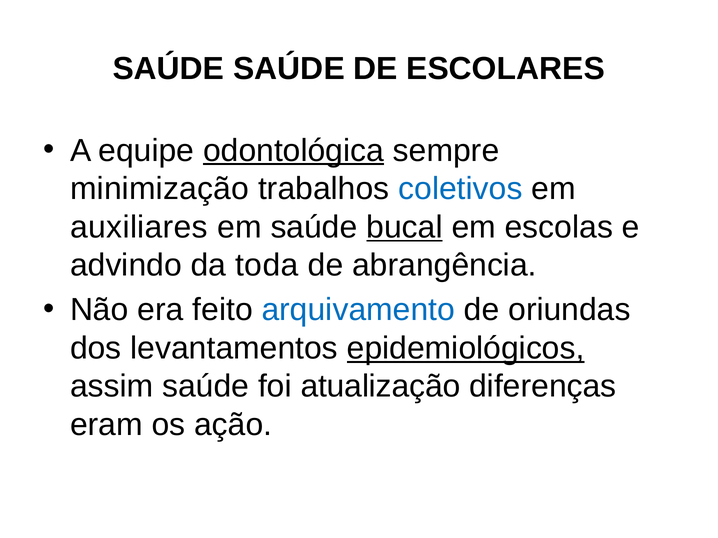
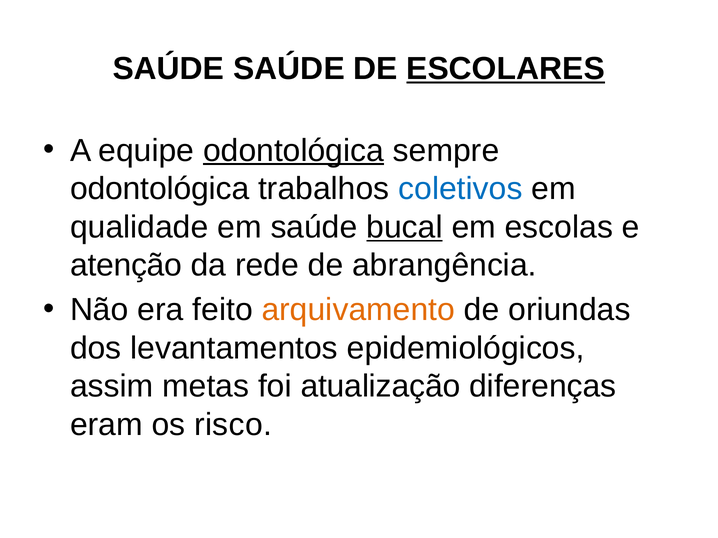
ESCOLARES underline: none -> present
minimização at (160, 189): minimização -> odontológica
auxiliares: auxiliares -> qualidade
advindo: advindo -> atenção
toda: toda -> rede
arquivamento colour: blue -> orange
epidemiológicos underline: present -> none
assim saúde: saúde -> metas
ação: ação -> risco
